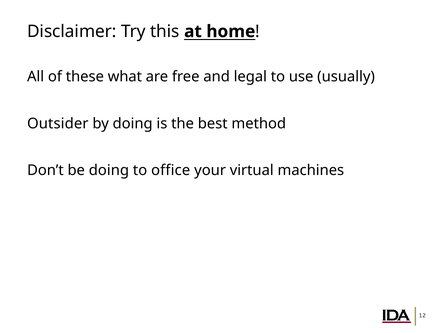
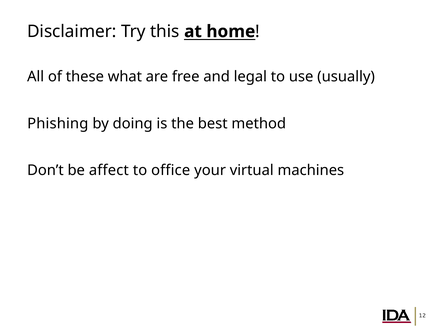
Outsider: Outsider -> Phishing
be doing: doing -> affect
